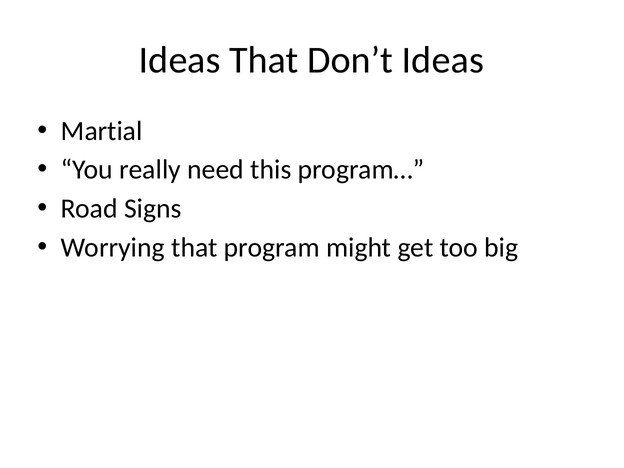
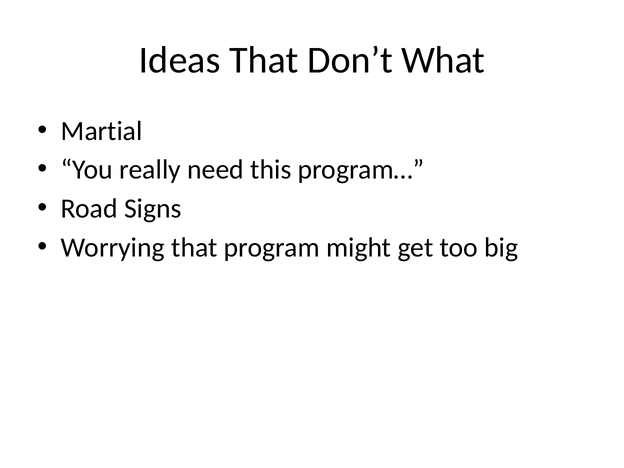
Don’t Ideas: Ideas -> What
